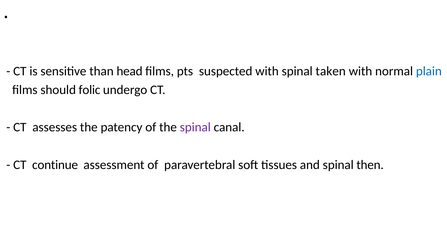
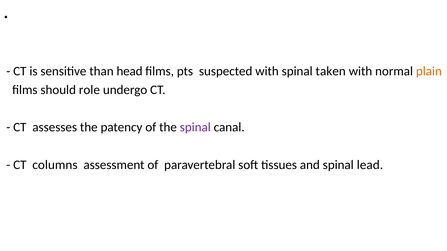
plain colour: blue -> orange
folic: folic -> role
continue: continue -> columns
then: then -> lead
